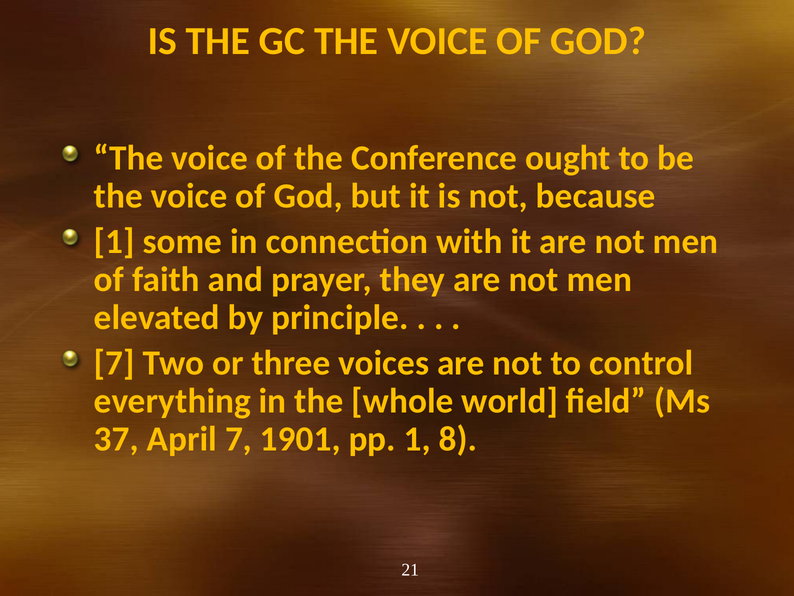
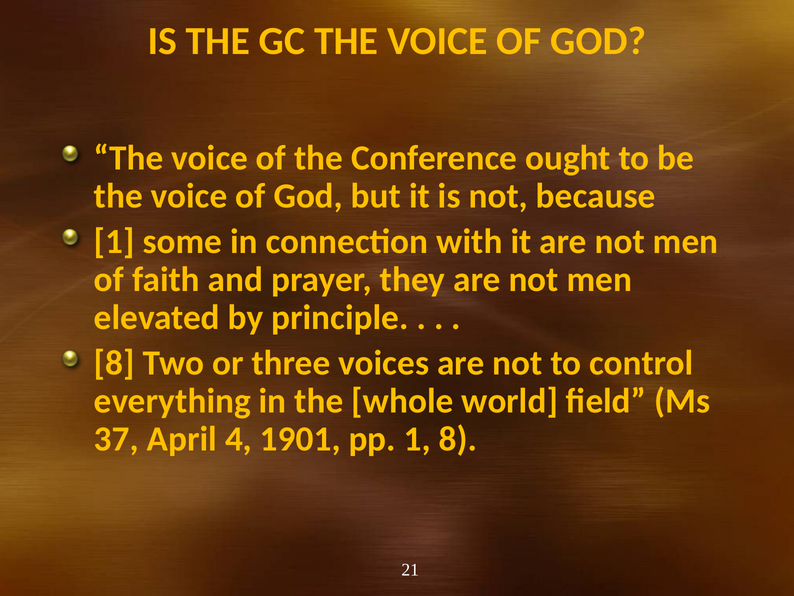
7 at (114, 363): 7 -> 8
April 7: 7 -> 4
